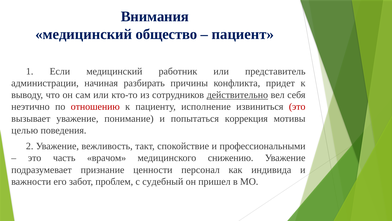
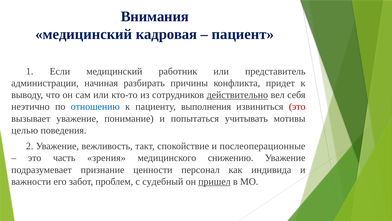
общество: общество -> кадровая
отношению colour: red -> blue
исполнение: исполнение -> выполнения
коррекция: коррекция -> учитывать
профессиональными: профессиональными -> послеоперационные
врачом: врачом -> зрения
пришел underline: none -> present
